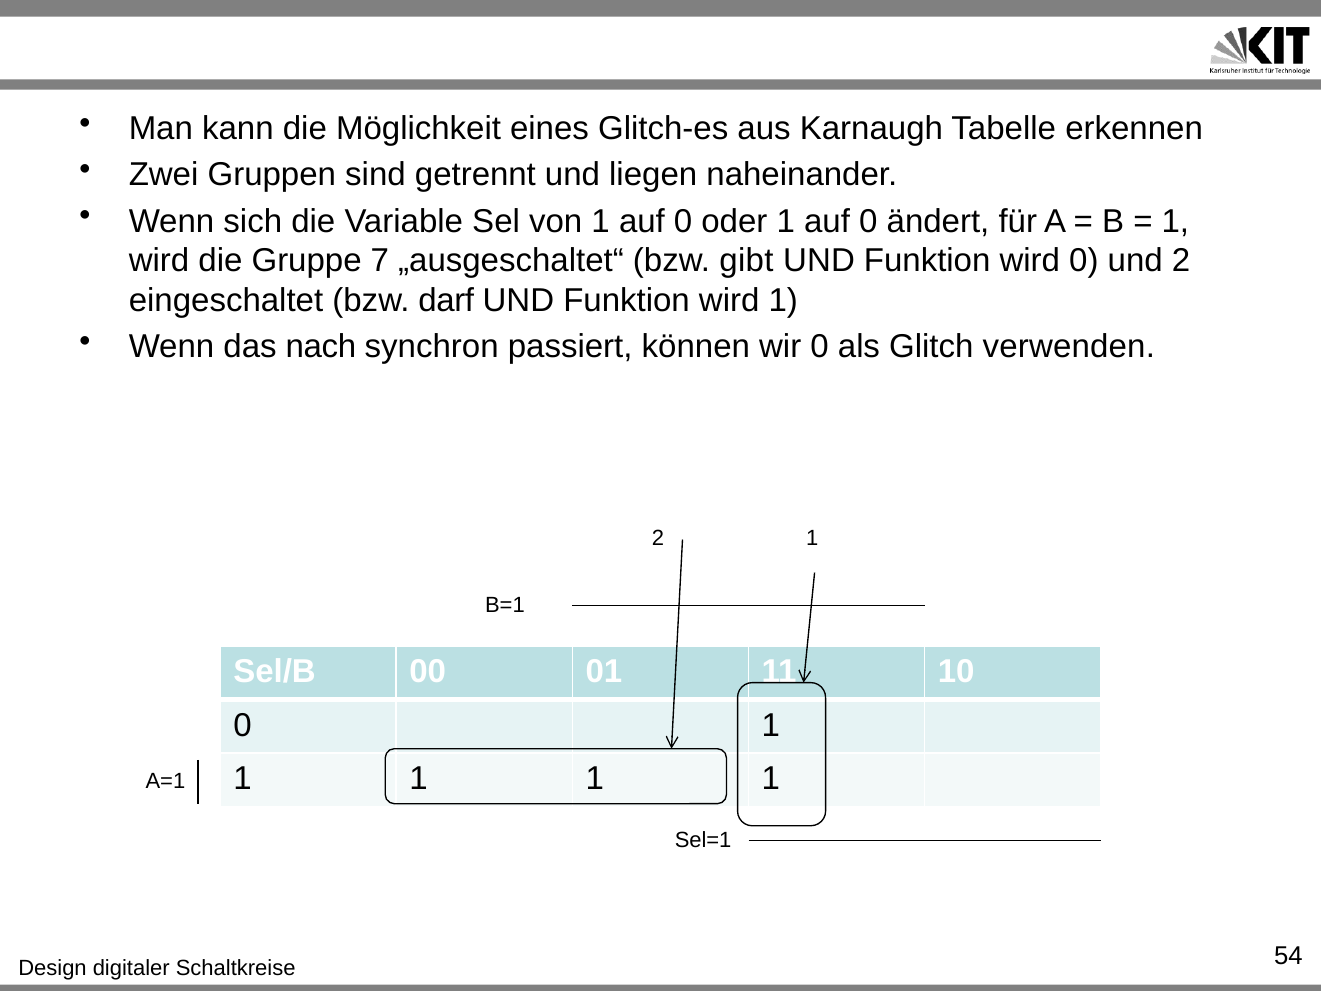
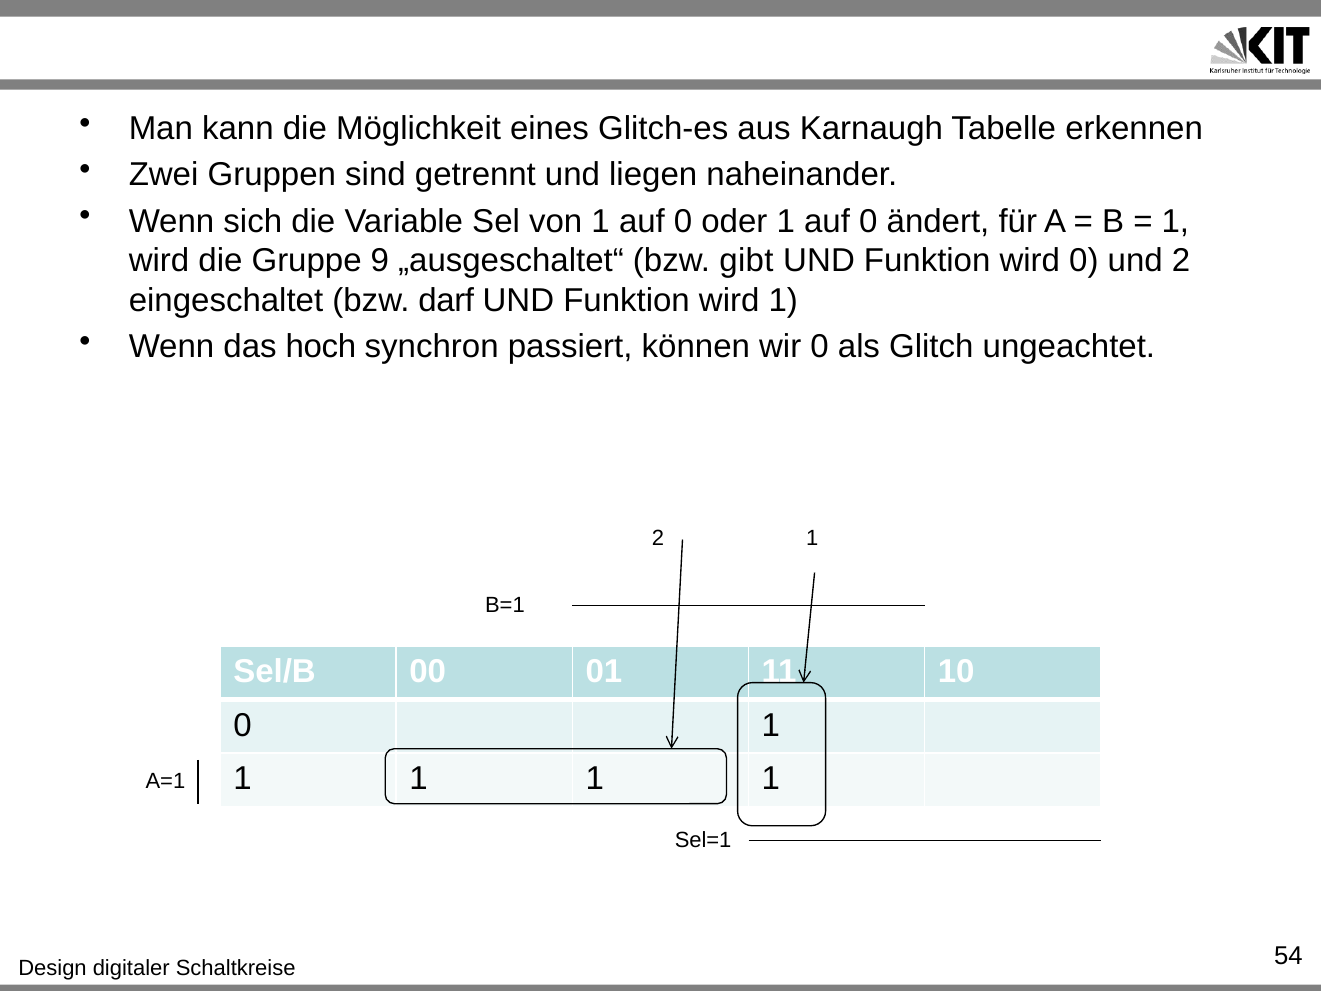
7: 7 -> 9
nach: nach -> hoch
verwenden: verwenden -> ungeachtet
